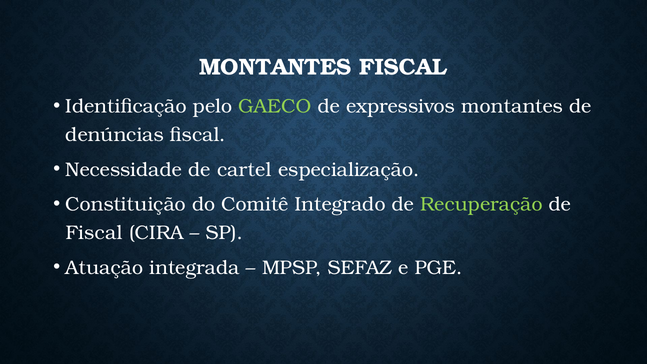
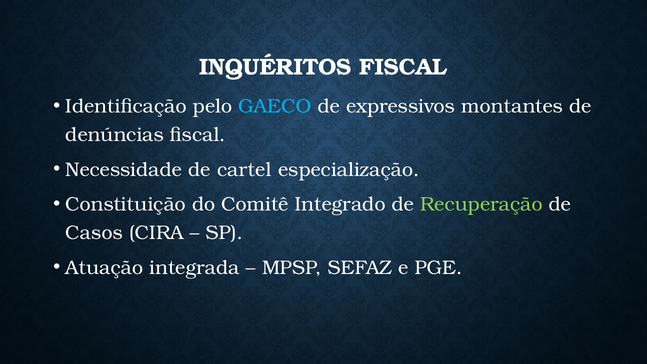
MONTANTES at (275, 67): MONTANTES -> INQUÉRITOS
GAECO colour: light green -> light blue
Fiscal at (94, 233): Fiscal -> Casos
